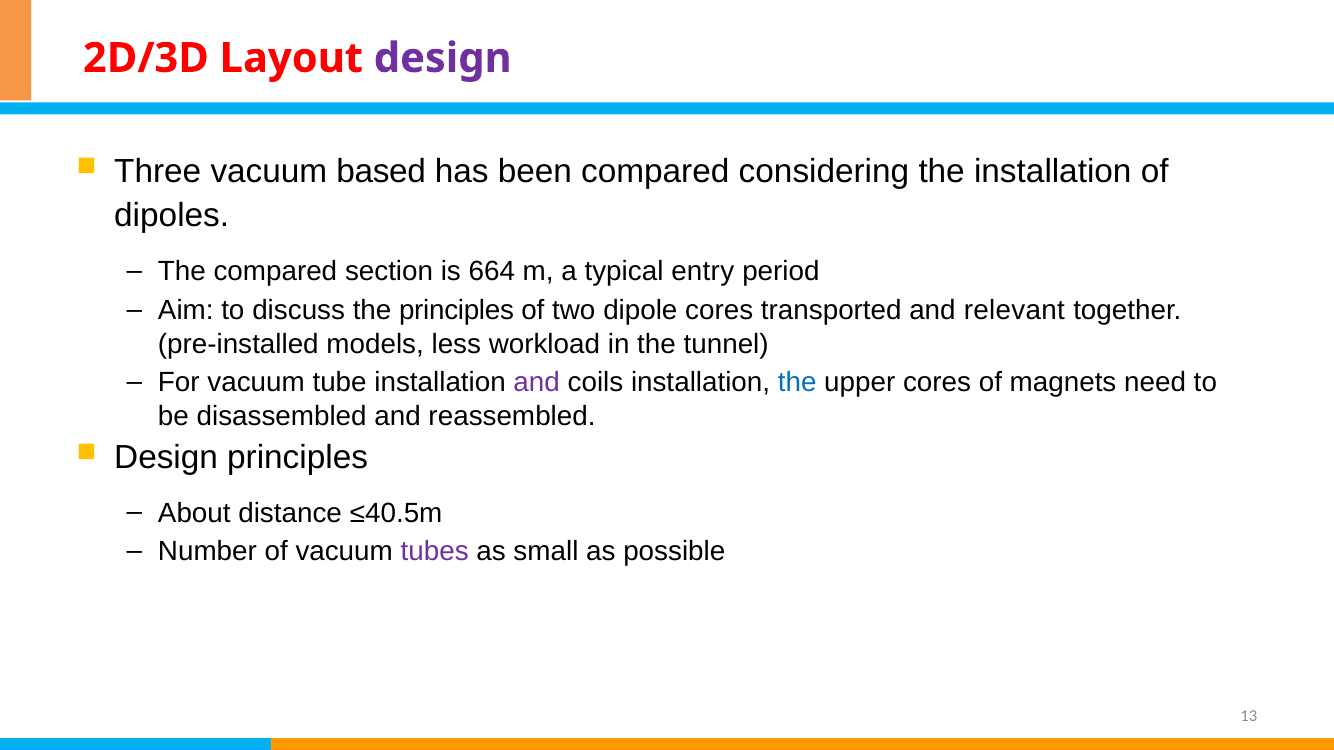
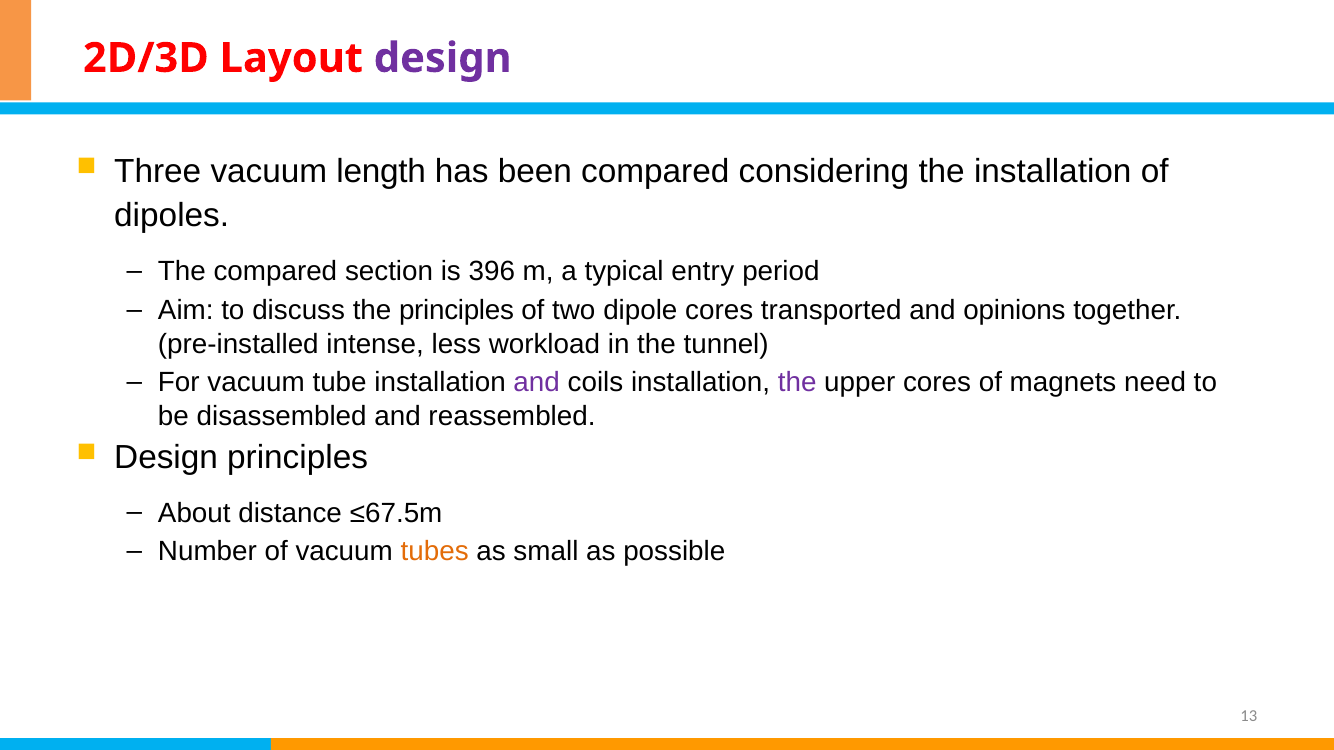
based: based -> length
664: 664 -> 396
relevant: relevant -> opinions
models: models -> intense
the at (797, 383) colour: blue -> purple
≤40.5m: ≤40.5m -> ≤67.5m
tubes colour: purple -> orange
